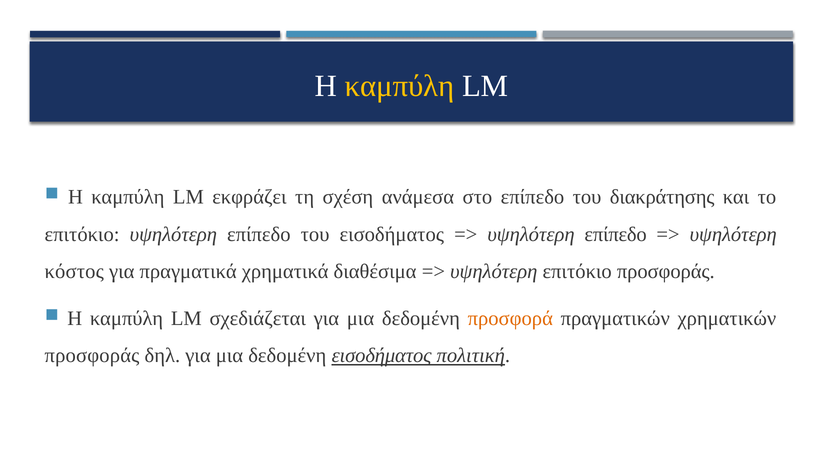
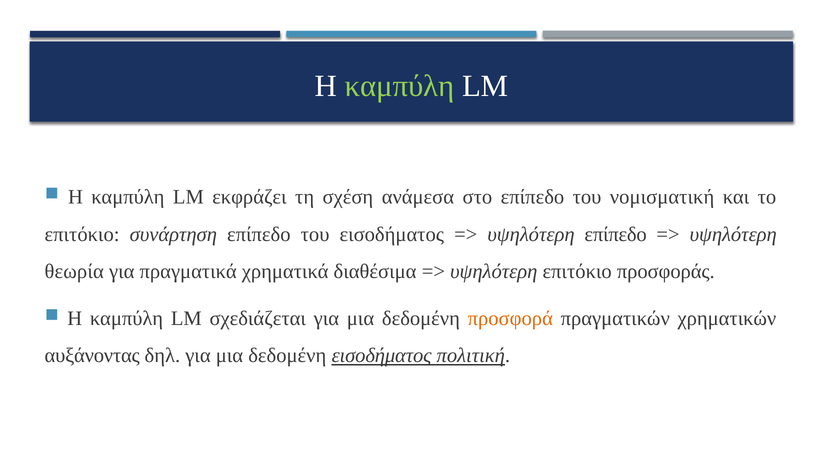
καμπύλη at (399, 86) colour: yellow -> light green
διακράτησης: διακράτησης -> νομισματική
επιτόκιο υψηλότερη: υψηλότερη -> συνάρτηση
κόστος: κόστος -> θεωρία
προσφοράς at (92, 356): προσφοράς -> αυξάνοντας
